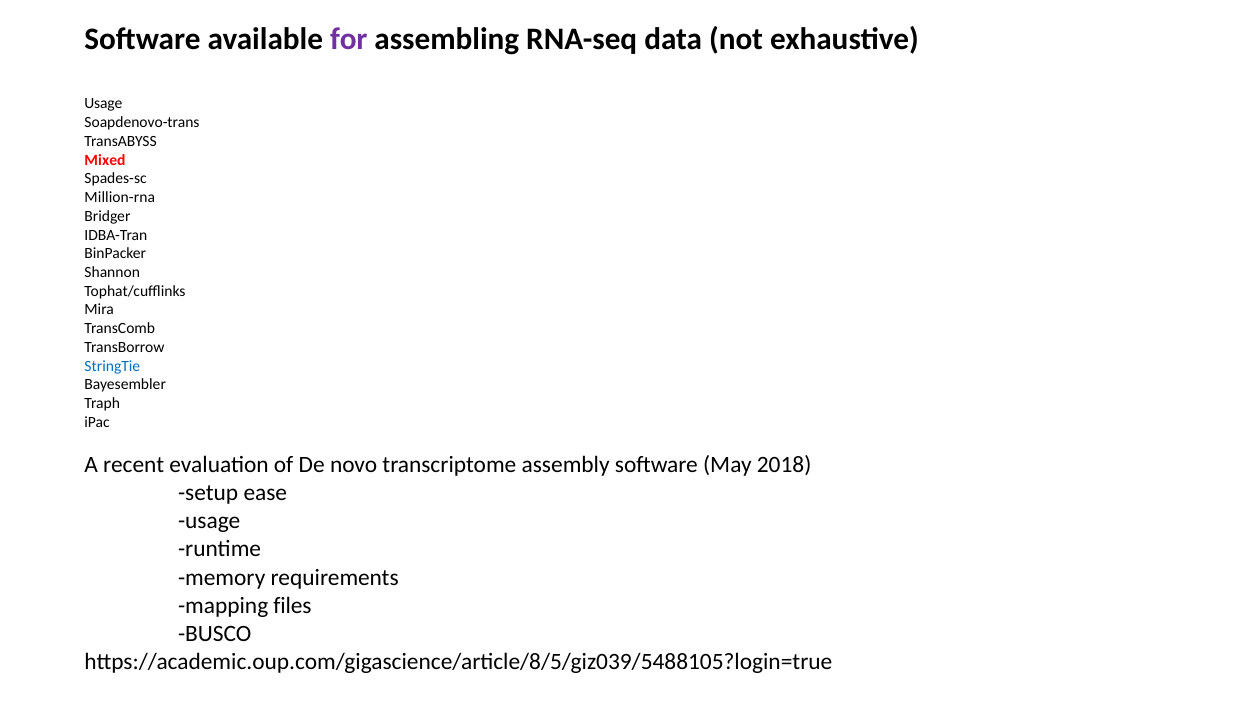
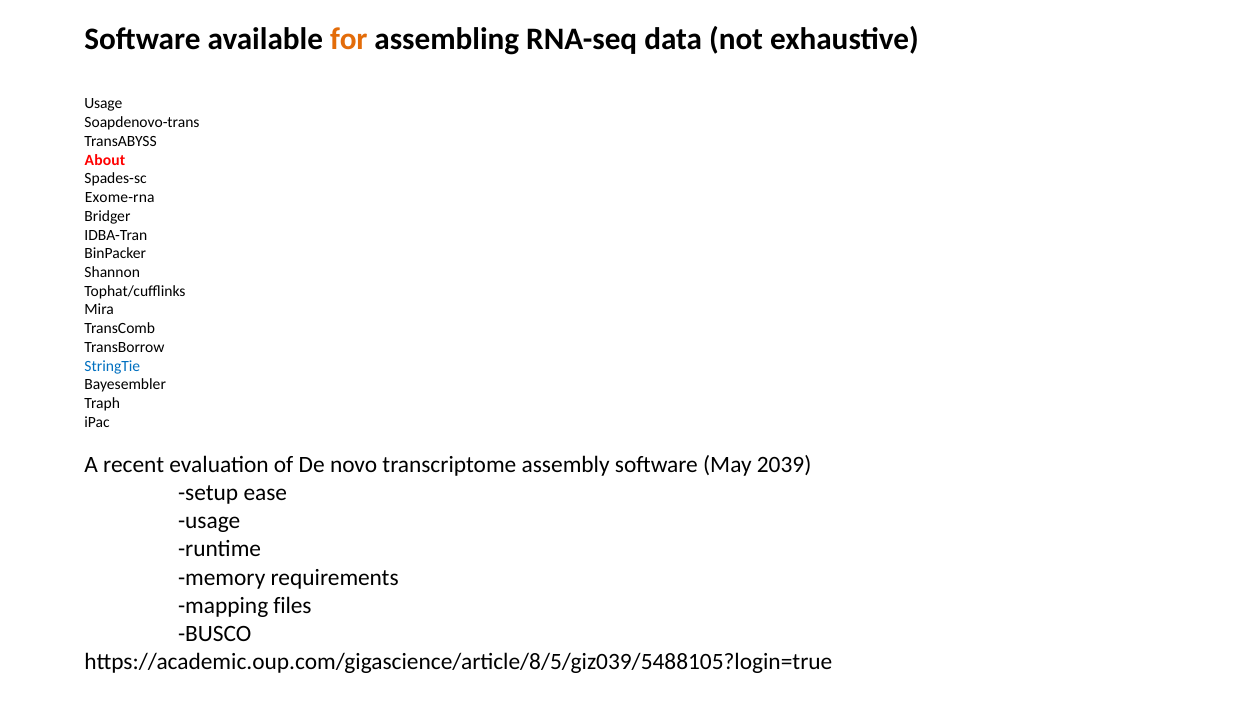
for colour: purple -> orange
Mixed: Mixed -> About
Million-rna: Million-rna -> Exome-rna
2018: 2018 -> 2039
